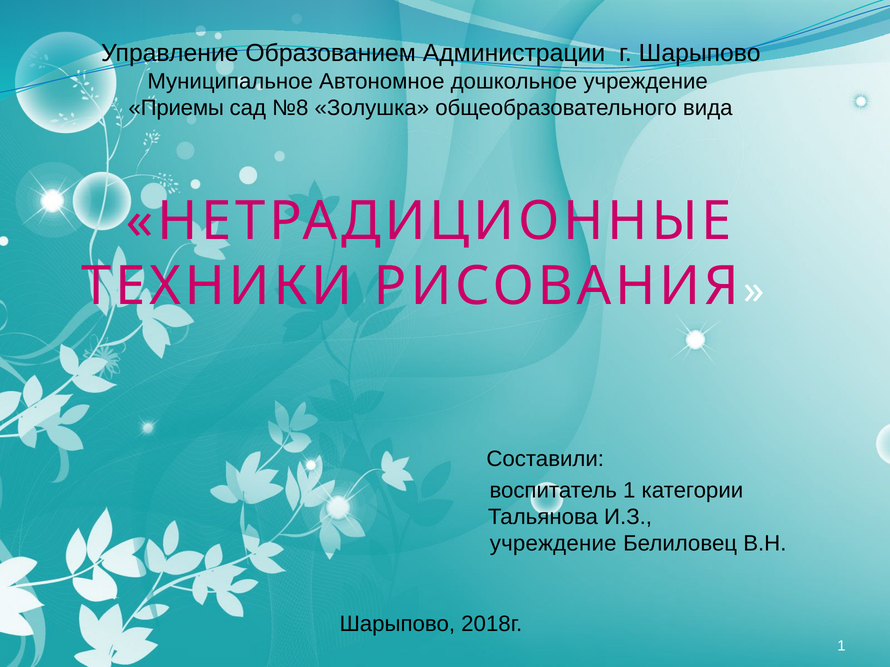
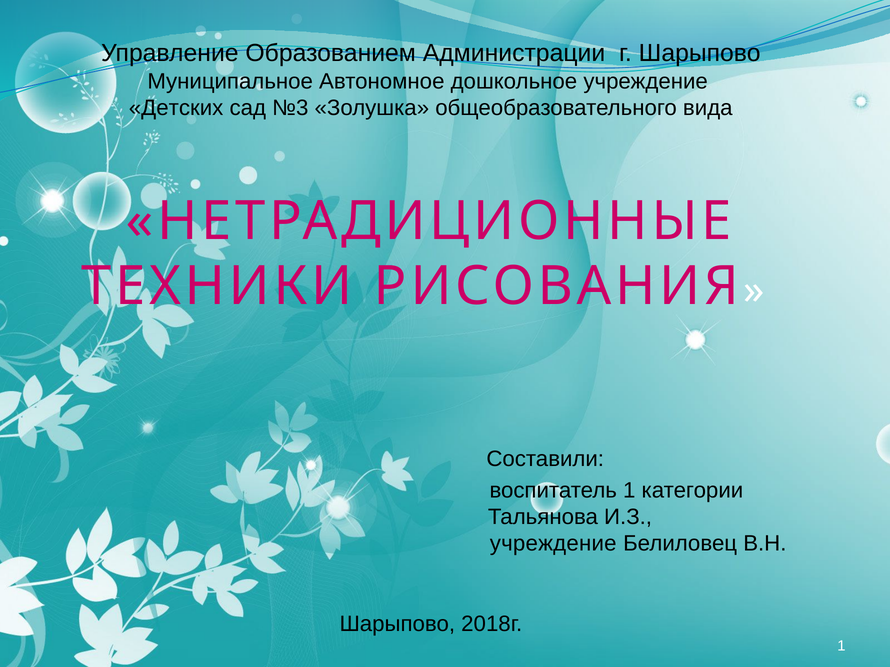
Приемы: Приемы -> Детских
№8: №8 -> №3
